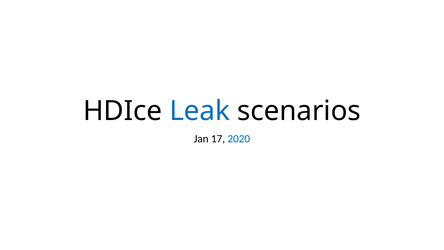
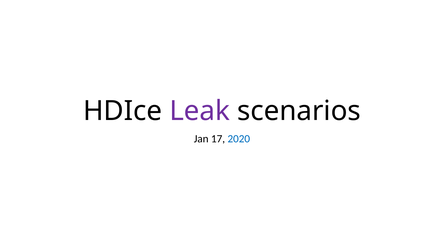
Leak colour: blue -> purple
